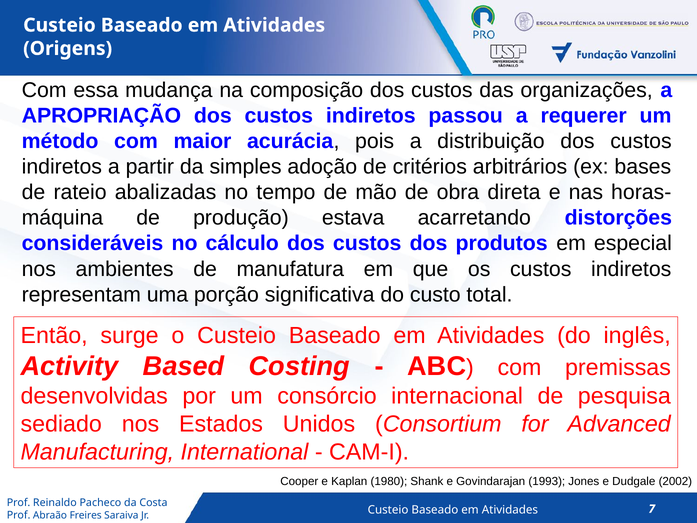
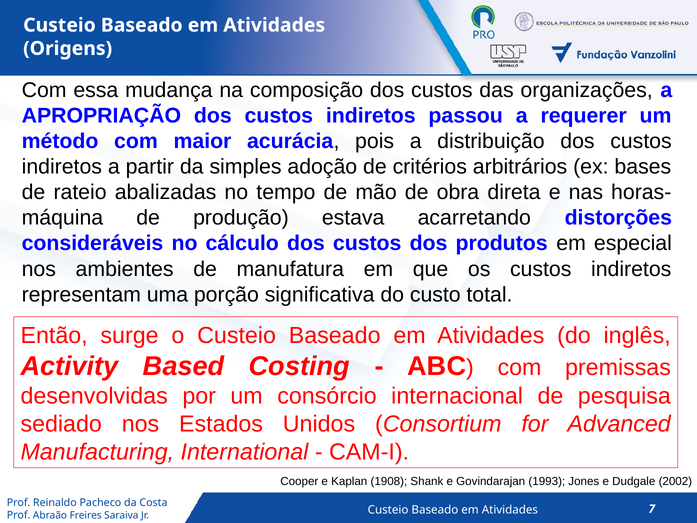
1980: 1980 -> 1908
